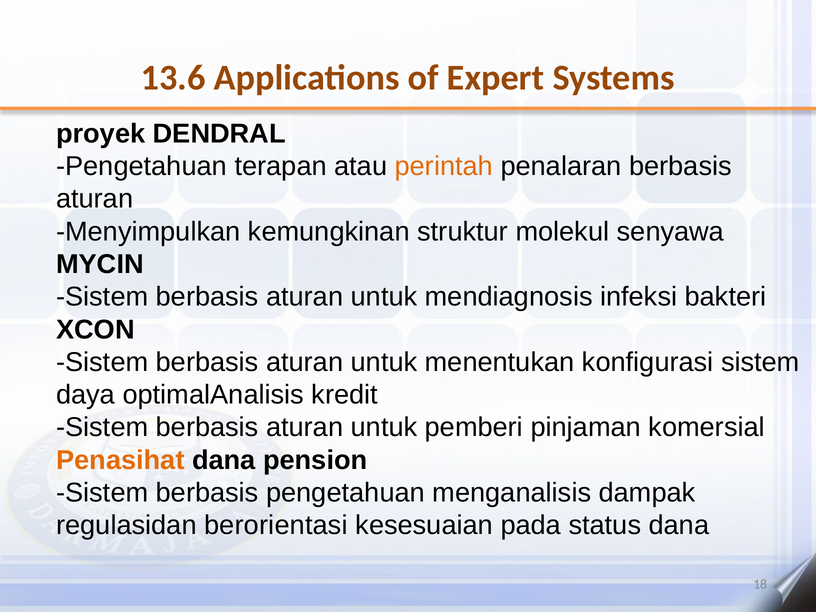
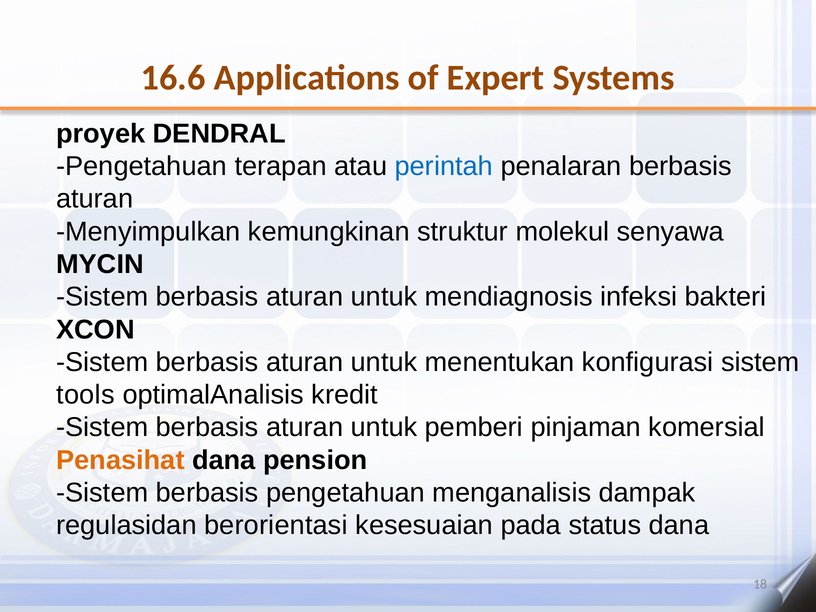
13.6: 13.6 -> 16.6
perintah colour: orange -> blue
daya: daya -> tools
